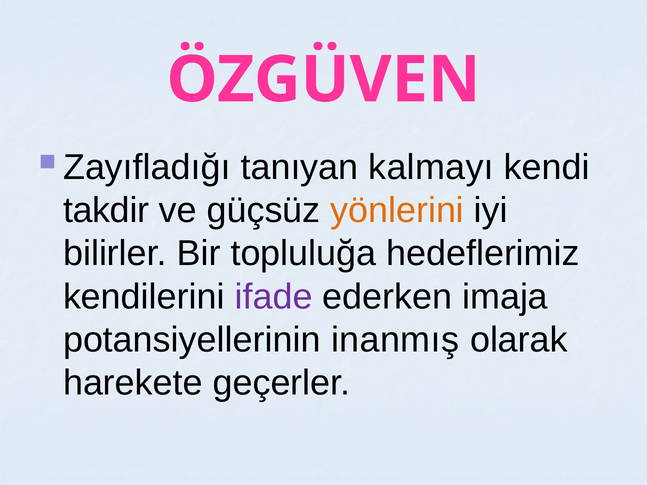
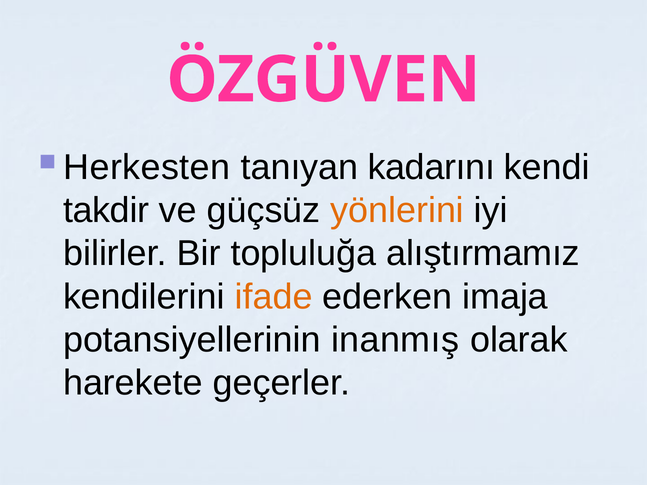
Zayıfladığı: Zayıfladığı -> Herkesten
kalmayı: kalmayı -> kadarını
hedeflerimiz: hedeflerimiz -> alıştırmamız
ifade colour: purple -> orange
